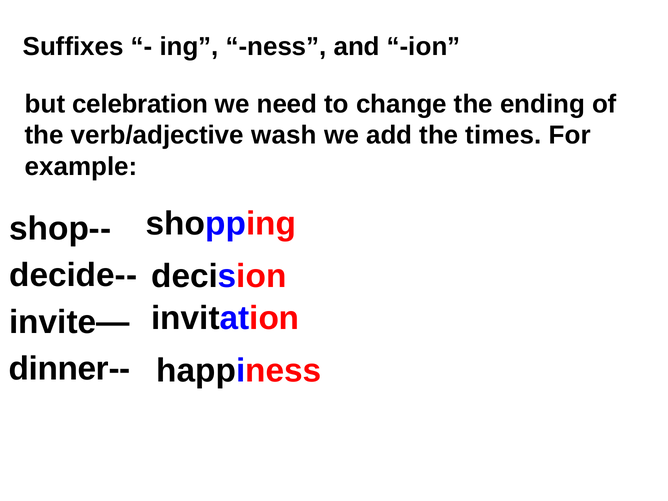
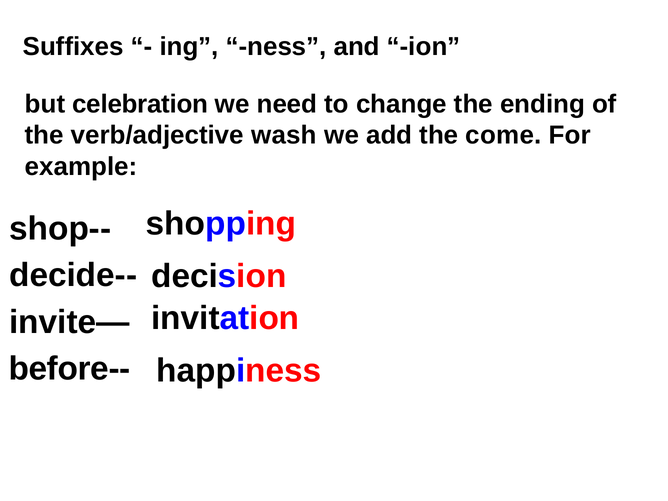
times: times -> come
dinner--: dinner-- -> before--
